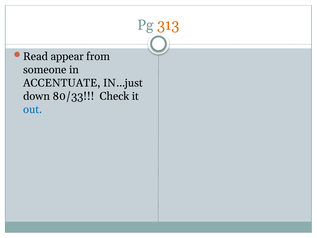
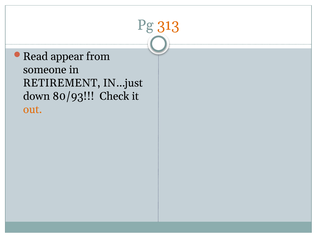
ACCENTUATE: ACCENTUATE -> RETIREMENT
80/33: 80/33 -> 80/93
out colour: blue -> orange
